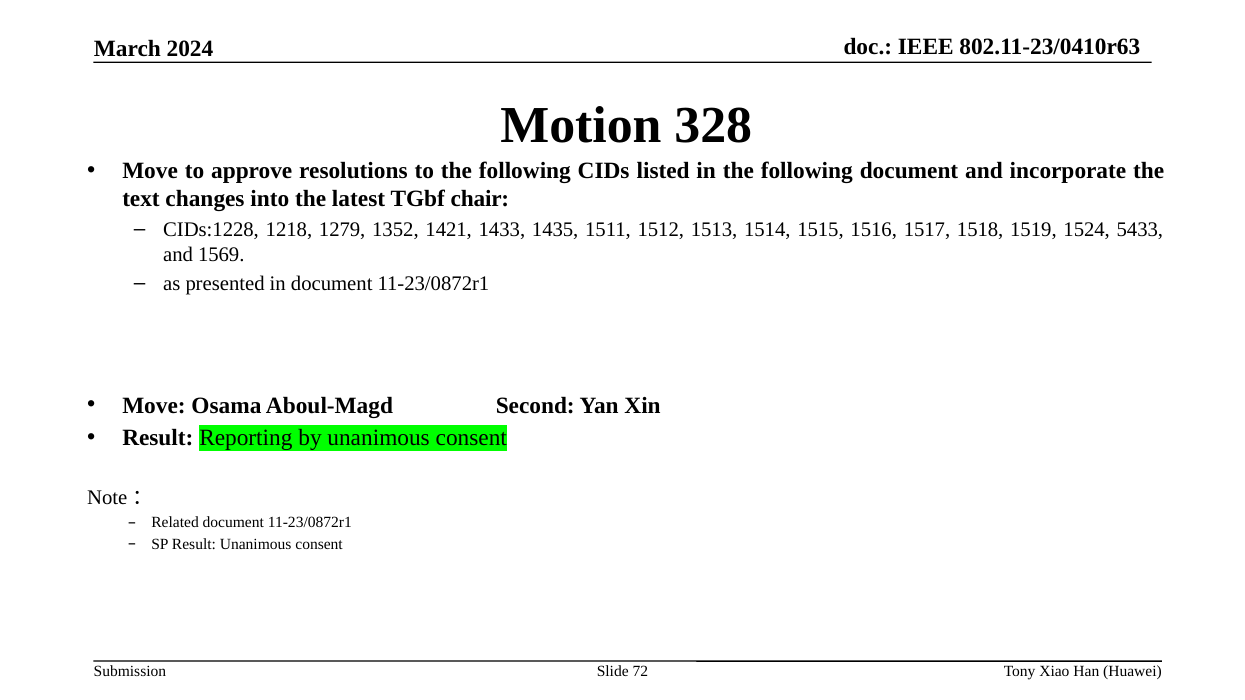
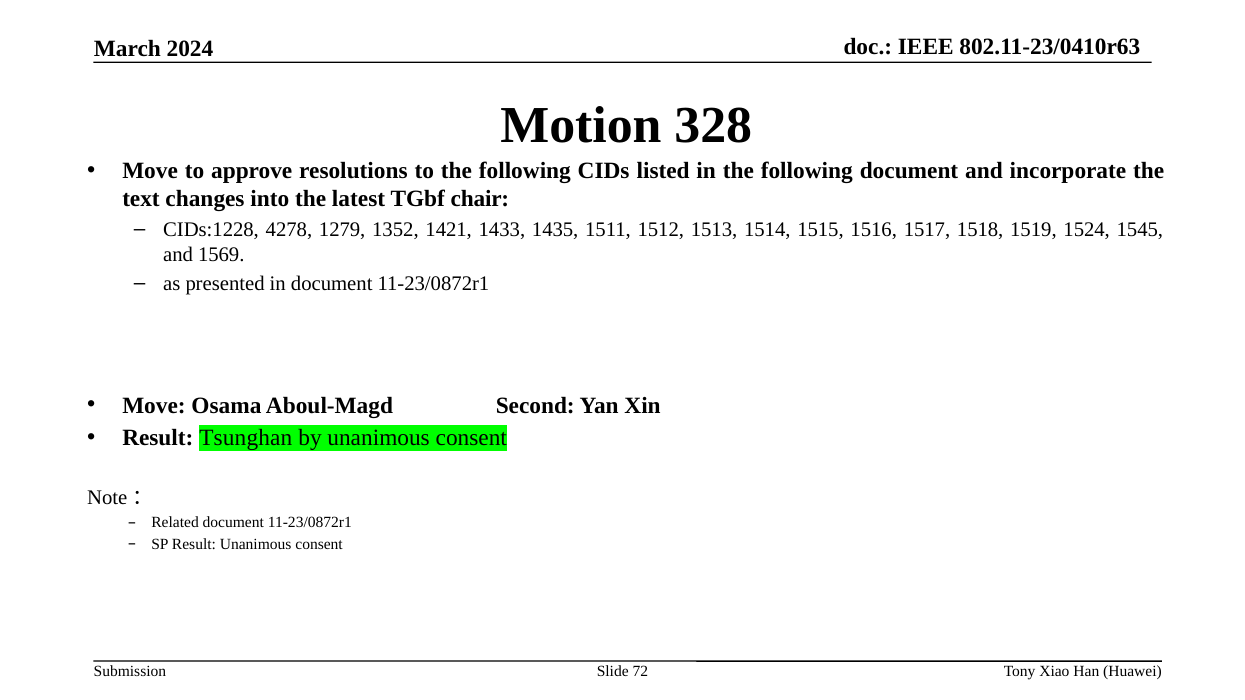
1218: 1218 -> 4278
5433: 5433 -> 1545
Reporting: Reporting -> Tsunghan
